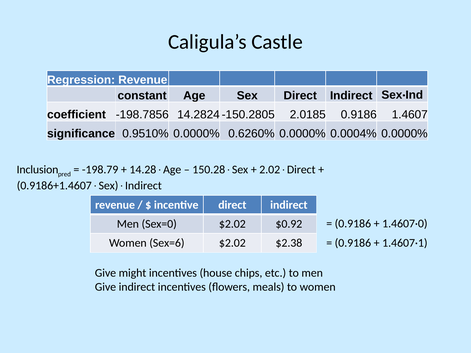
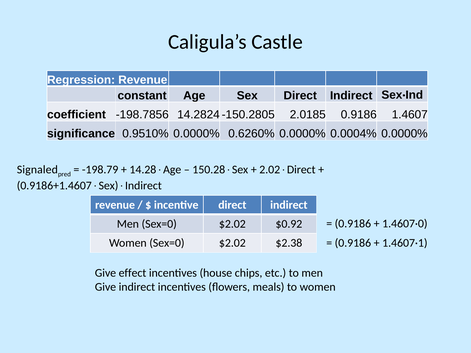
Inclusion: Inclusion -> Signaled
Women Sex=6: Sex=6 -> Sex=0
might: might -> effect
